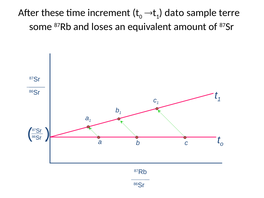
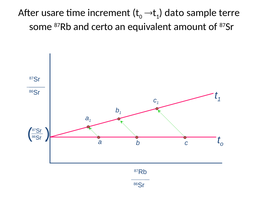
these: these -> usare
loses: loses -> certo
